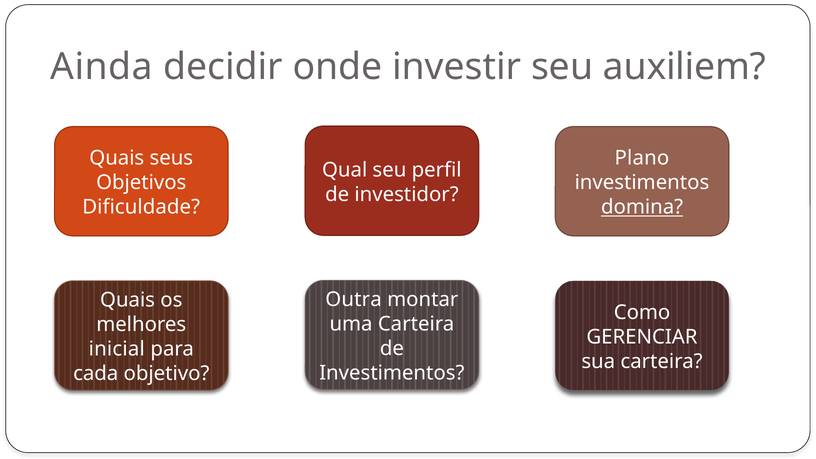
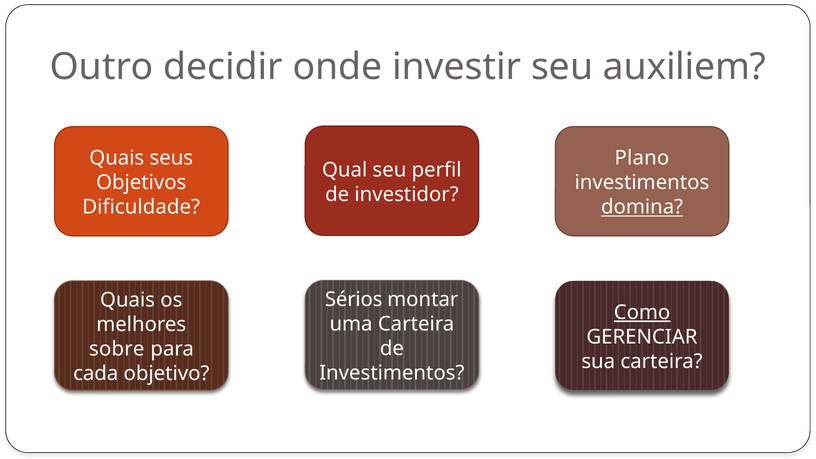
Ainda: Ainda -> Outro
Outra: Outra -> Sérios
Como underline: none -> present
inicial: inicial -> sobre
